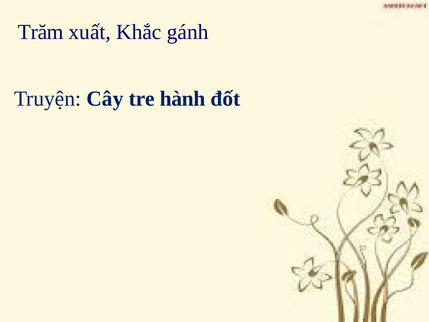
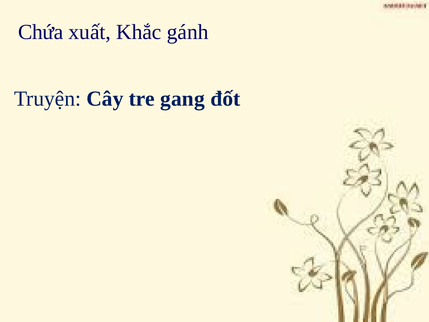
Trăm: Trăm -> Chứa
hành: hành -> gang
